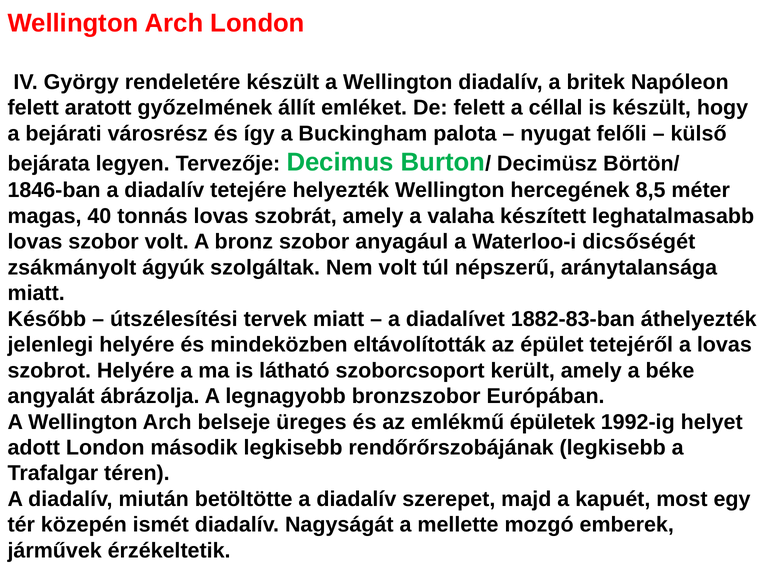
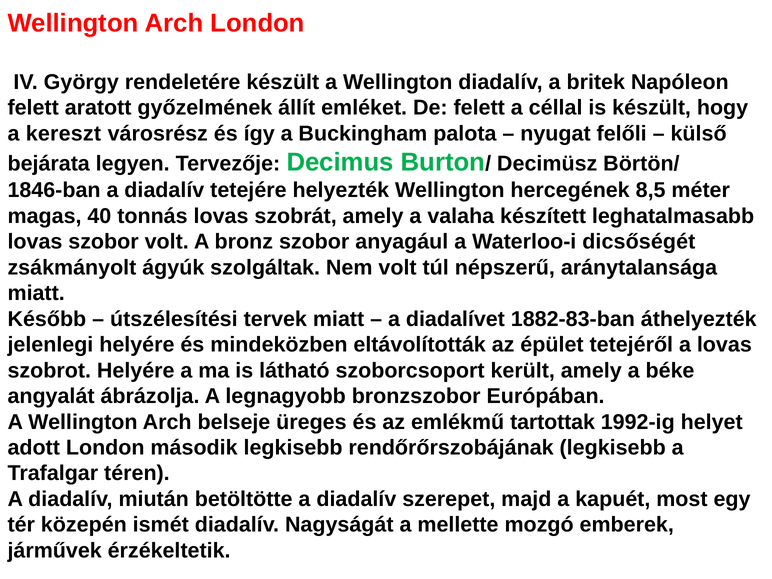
bejárati: bejárati -> kereszt
épületek: épületek -> tartottak
